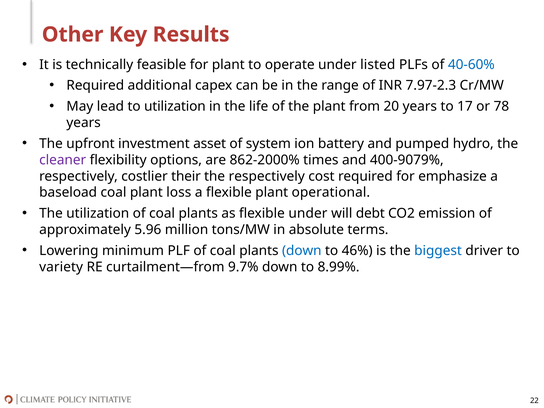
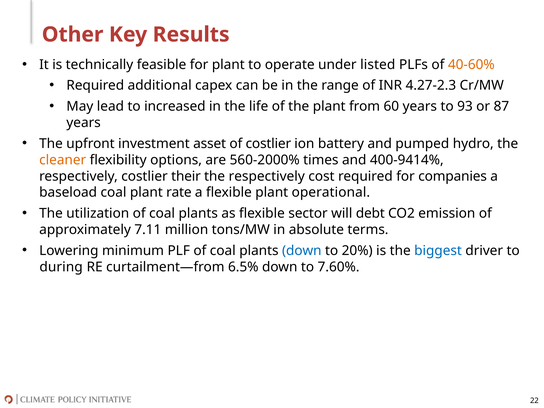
40-60% colour: blue -> orange
7.97-2.3: 7.97-2.3 -> 4.27-2.3
to utilization: utilization -> increased
20: 20 -> 60
17: 17 -> 93
78: 78 -> 87
of system: system -> costlier
cleaner colour: purple -> orange
862-2000%: 862-2000% -> 560-2000%
400-9079%: 400-9079% -> 400-9414%
emphasize: emphasize -> companies
loss: loss -> rate
flexible under: under -> sector
5.96: 5.96 -> 7.11
46%: 46% -> 20%
variety: variety -> during
9.7%: 9.7% -> 6.5%
8.99%: 8.99% -> 7.60%
